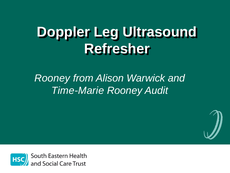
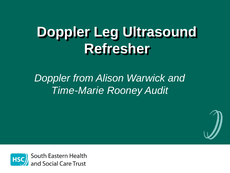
Rooney at (52, 78): Rooney -> Doppler
